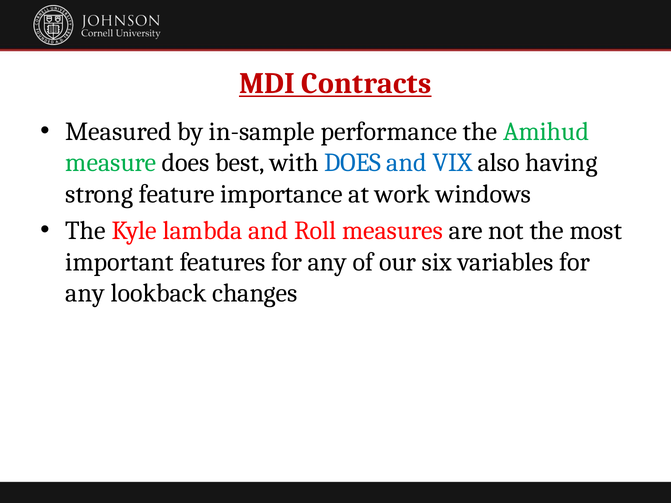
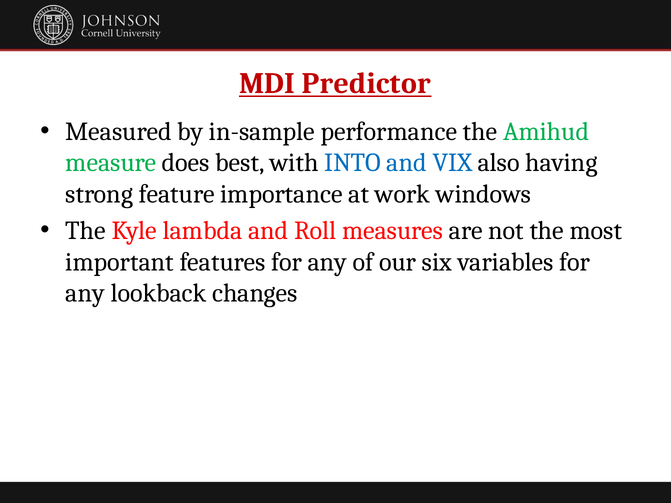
Contracts: Contracts -> Predictor
with DOES: DOES -> INTO
